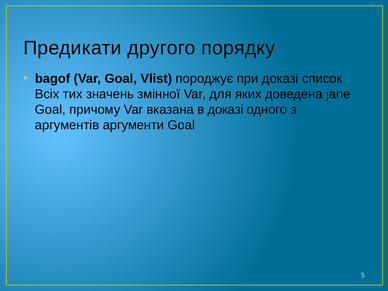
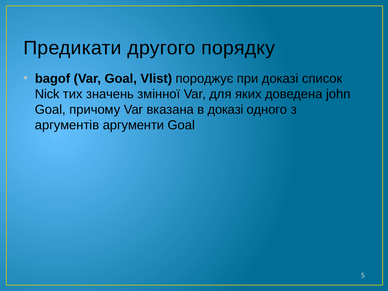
Всіх: Всіх -> Nick
jane: jane -> john
